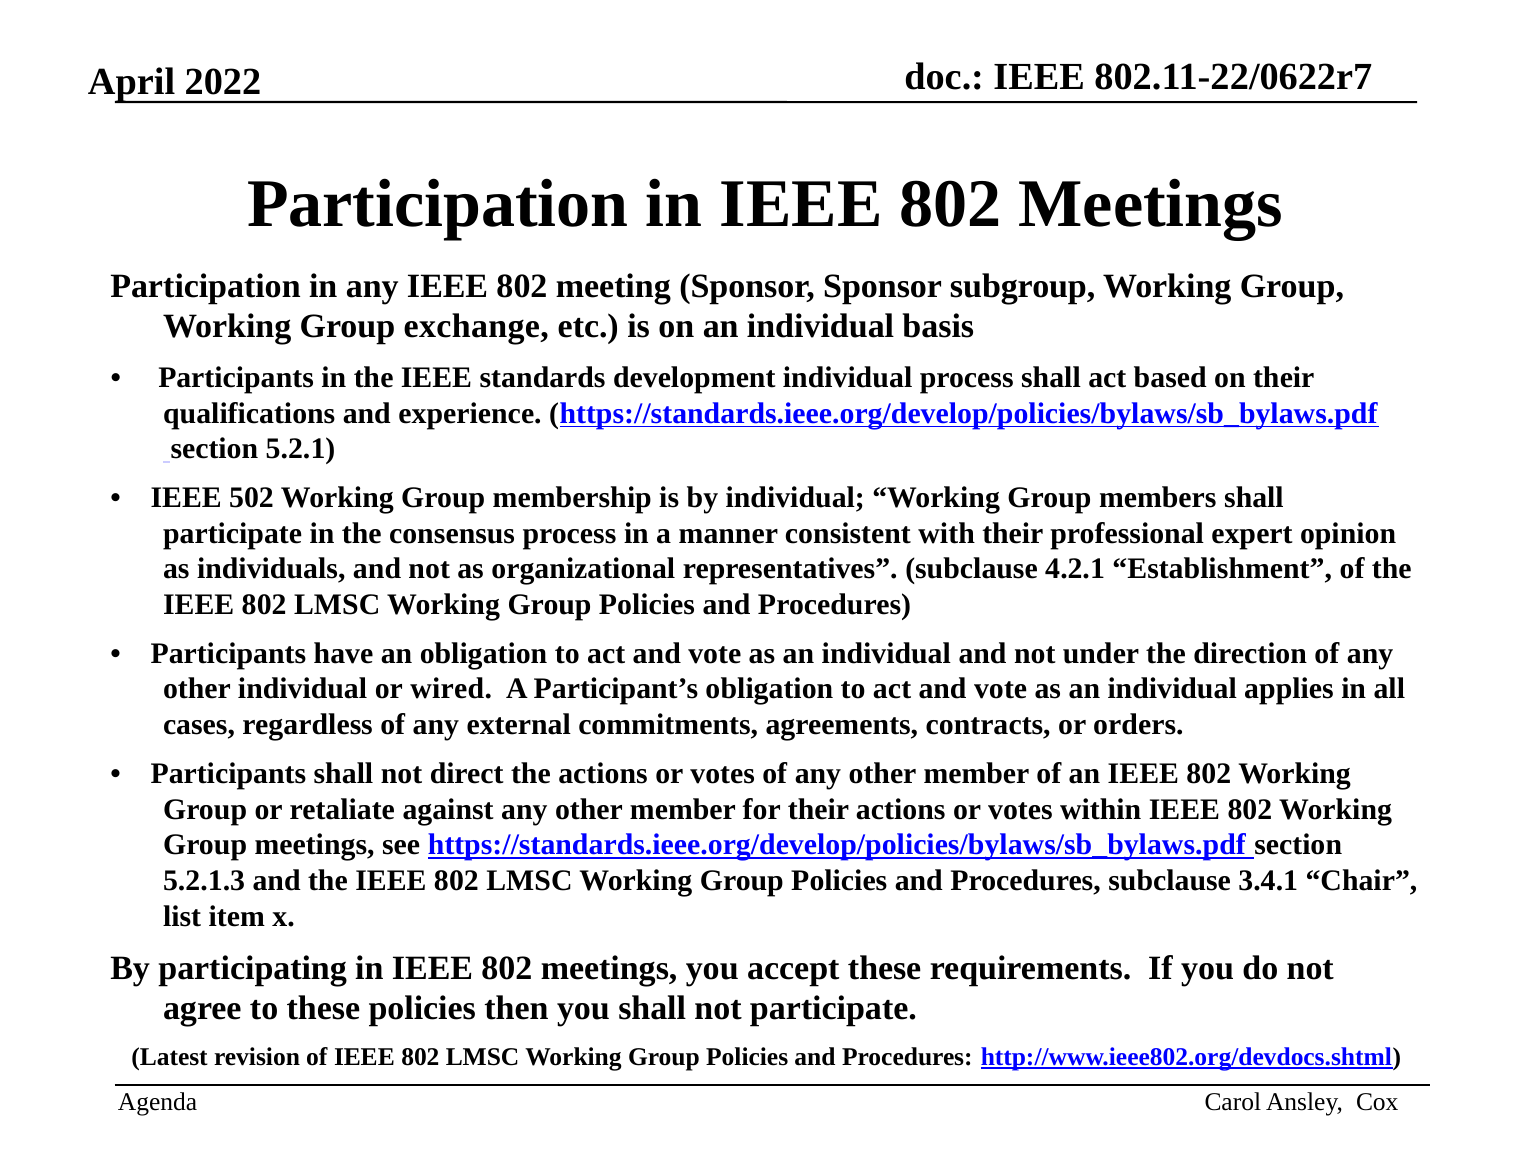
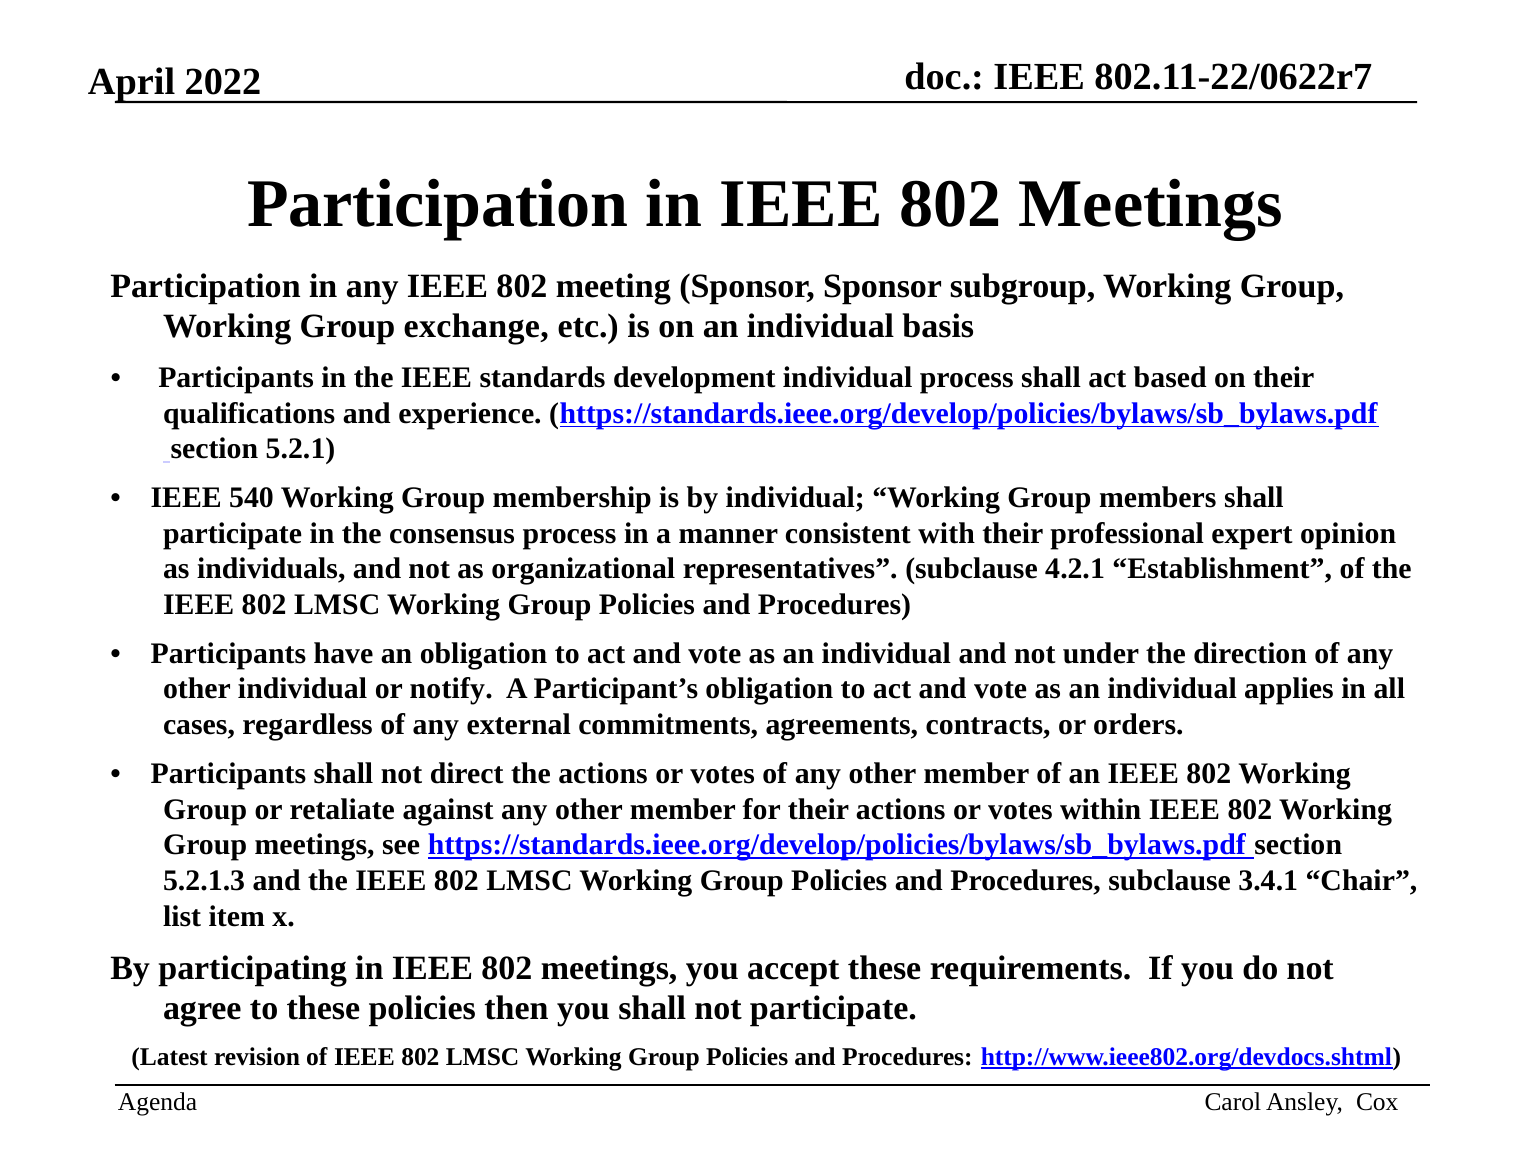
502: 502 -> 540
wired: wired -> notify
